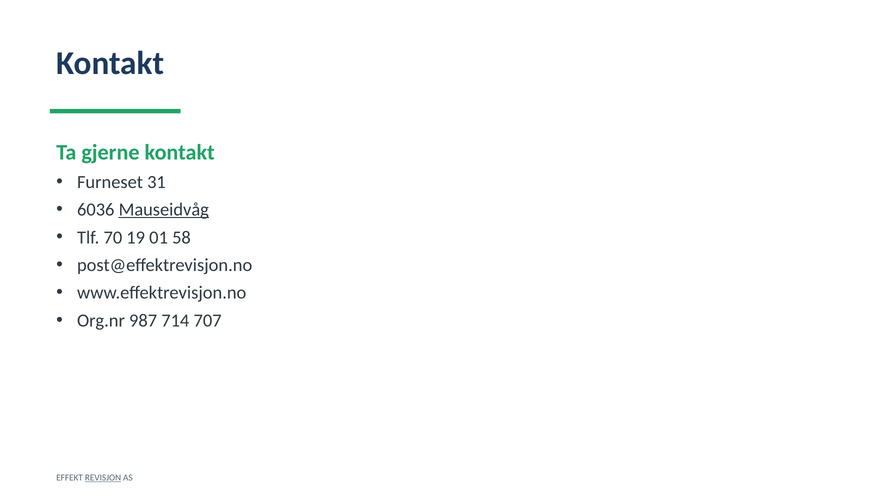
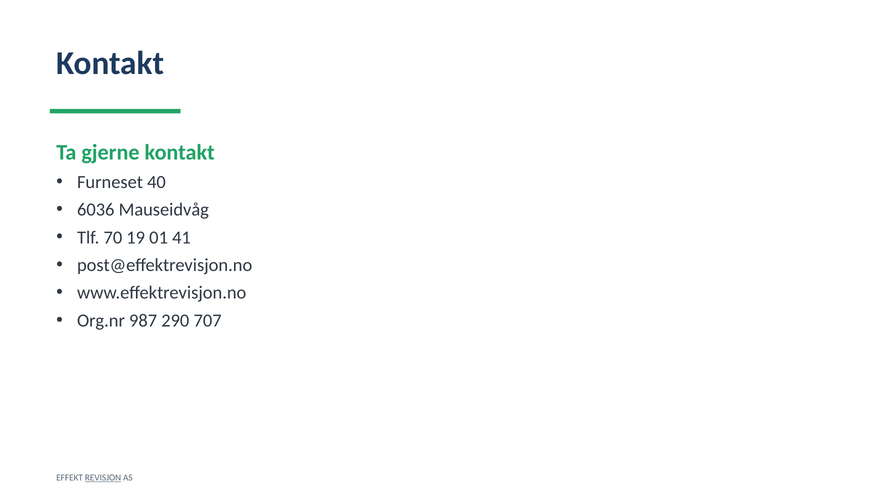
31: 31 -> 40
Mauseidvåg underline: present -> none
58: 58 -> 41
714: 714 -> 290
